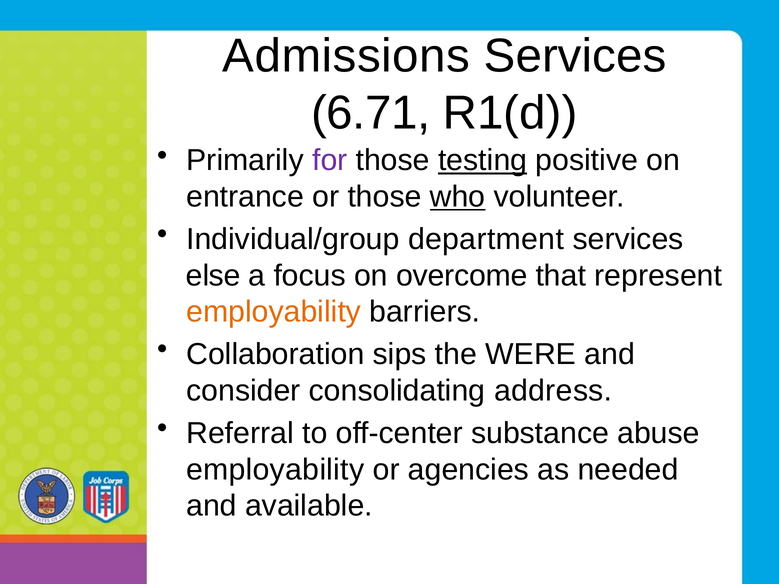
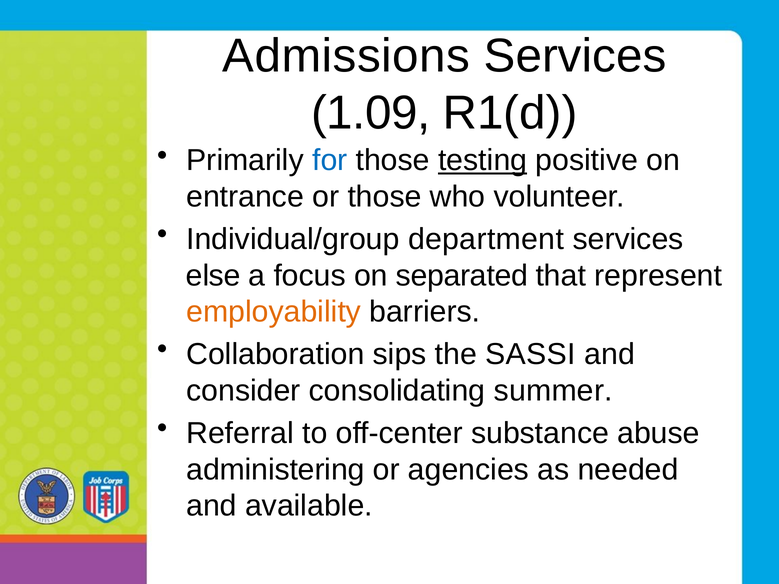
6.71: 6.71 -> 1.09
for colour: purple -> blue
who underline: present -> none
overcome: overcome -> separated
WERE: WERE -> SASSI
address: address -> summer
employability at (275, 470): employability -> administering
